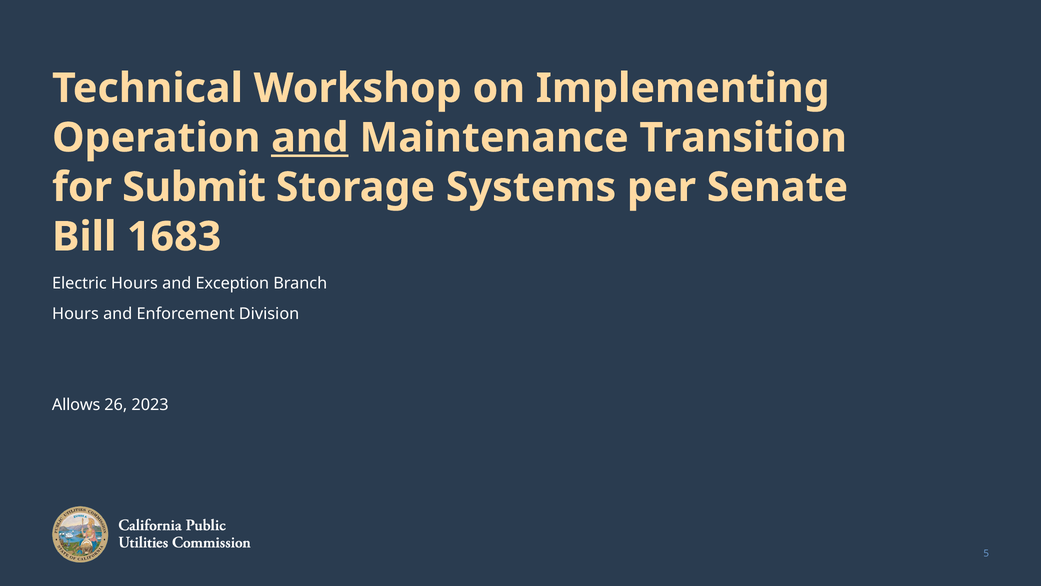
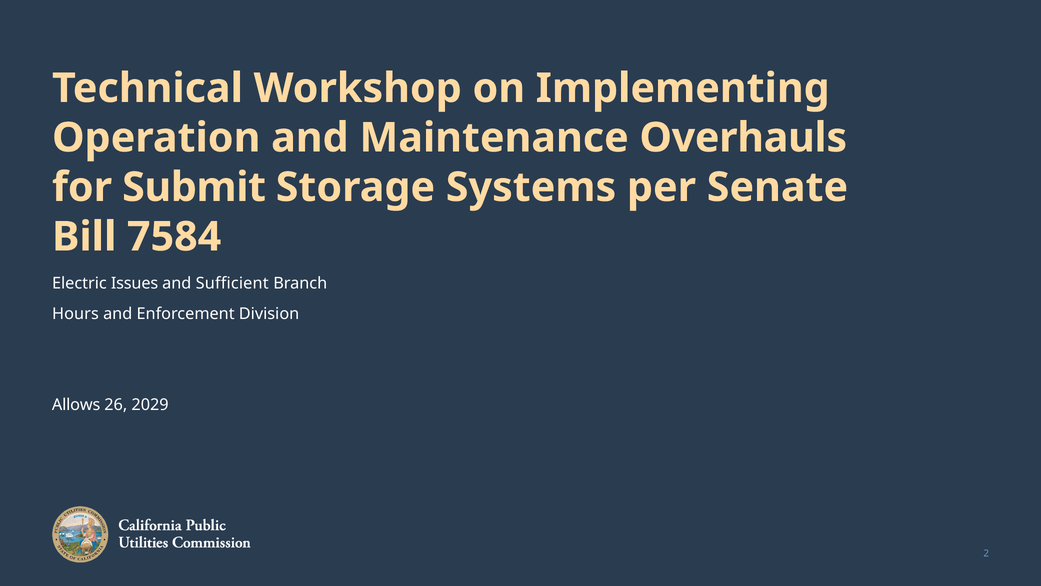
and at (310, 138) underline: present -> none
Transition: Transition -> Overhauls
1683: 1683 -> 7584
Electric Hours: Hours -> Issues
Exception: Exception -> Sufficient
2023: 2023 -> 2029
5: 5 -> 2
